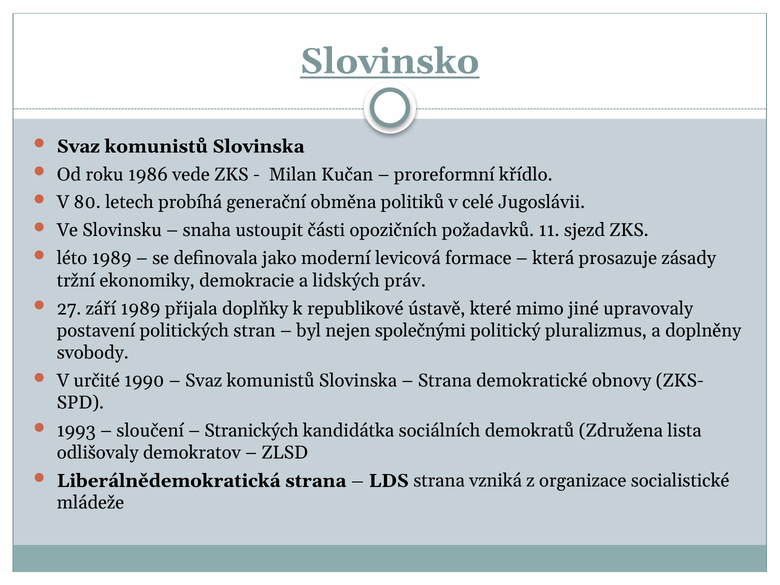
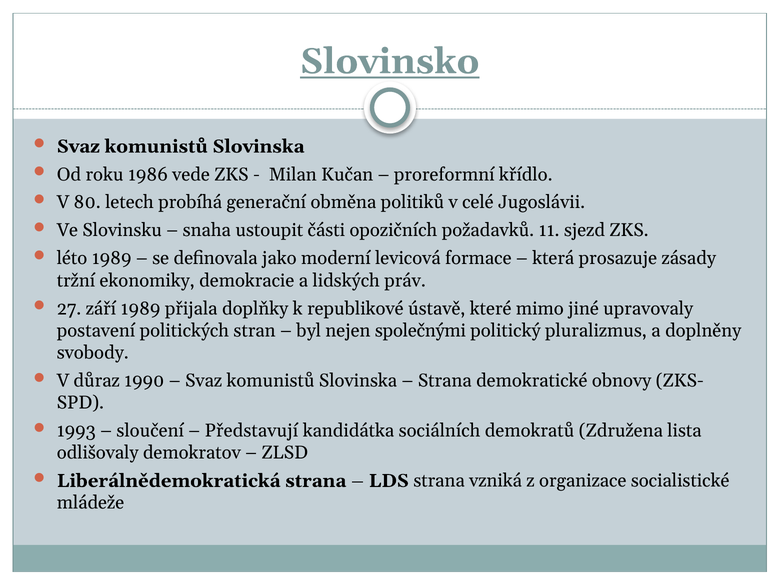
určité: určité -> důraz
Stranických: Stranických -> Představují
